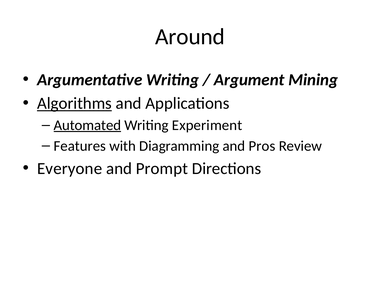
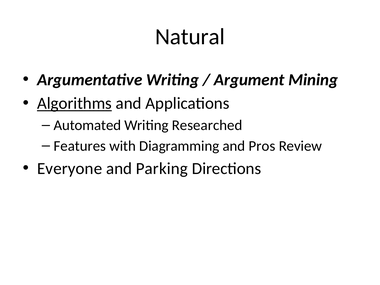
Around: Around -> Natural
Automated underline: present -> none
Experiment: Experiment -> Researched
Prompt: Prompt -> Parking
